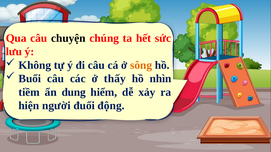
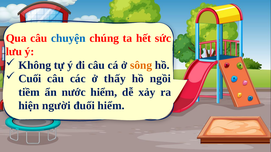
chuyện colour: black -> blue
Buổi: Buổi -> Cuối
nhìn: nhìn -> ngồi
dung: dung -> nước
đuối động: động -> hiểm
